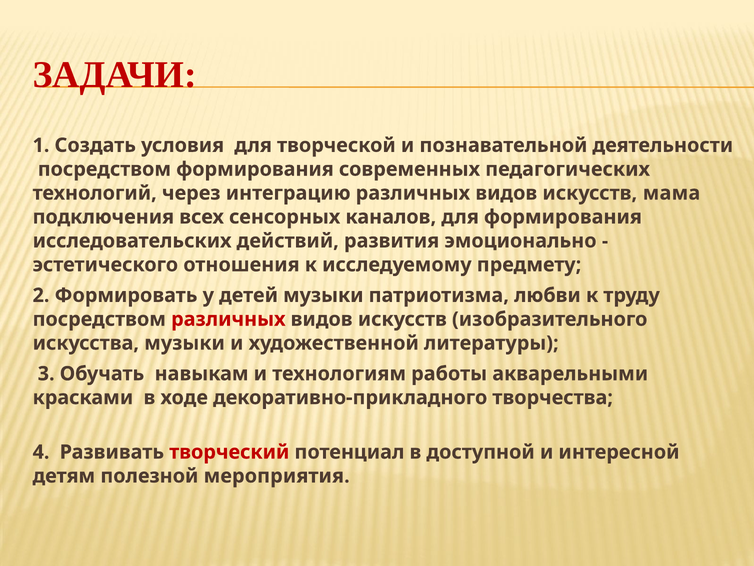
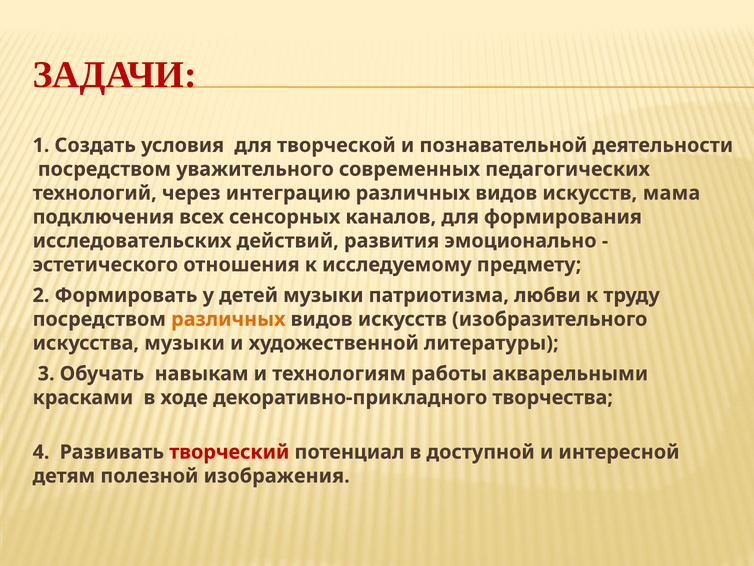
посредством формирования: формирования -> уважительного
различных at (228, 319) colour: red -> orange
мероприятия: мероприятия -> изображения
